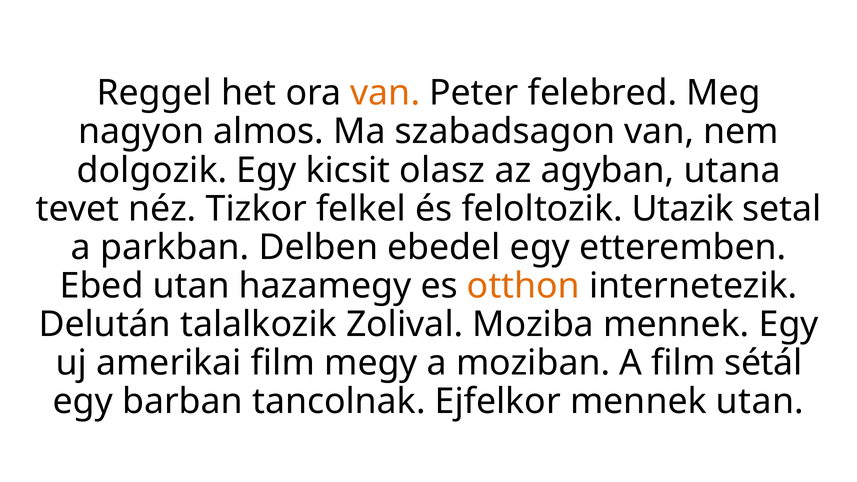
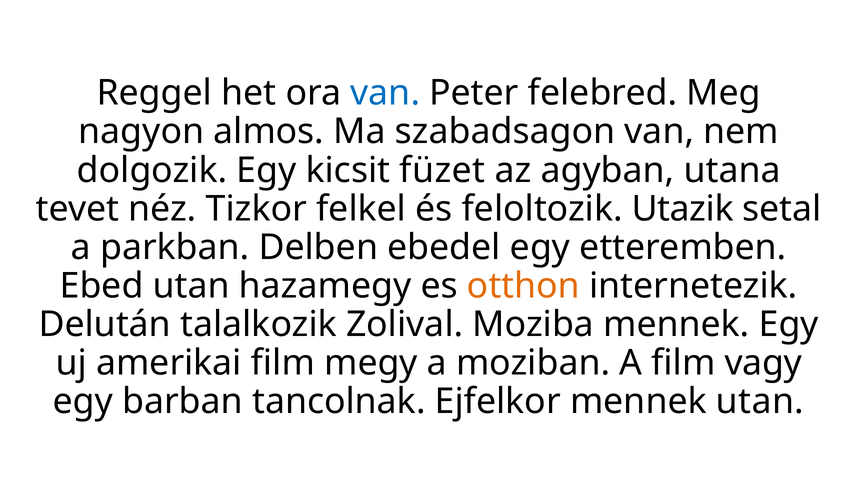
van at (385, 93) colour: orange -> blue
olasz: olasz -> füzet
sétál: sétál -> vagy
